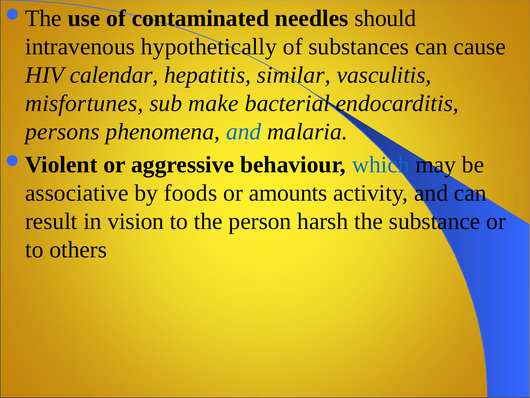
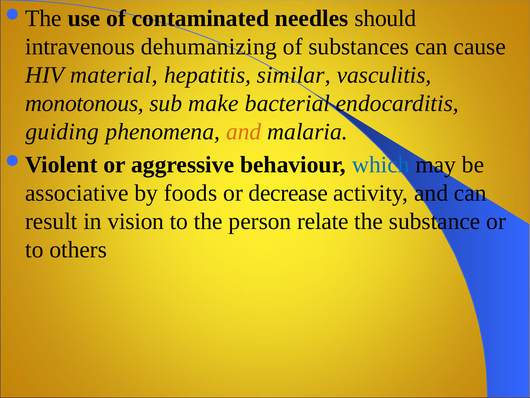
hypothetically: hypothetically -> dehumanizing
calendar: calendar -> material
misfortunes: misfortunes -> monotonous
persons: persons -> guiding
and at (244, 132) colour: blue -> orange
amounts: amounts -> decrease
harsh: harsh -> relate
